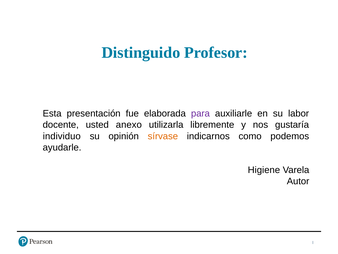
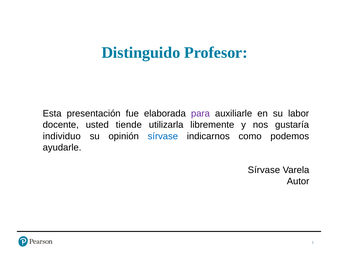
anexo: anexo -> tiende
sírvase at (163, 136) colour: orange -> blue
Higiene at (264, 170): Higiene -> Sírvase
